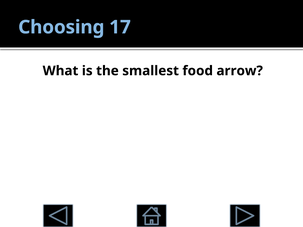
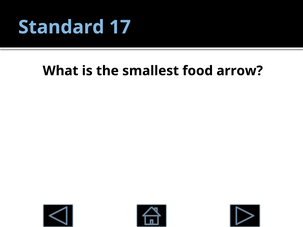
Choosing: Choosing -> Standard
